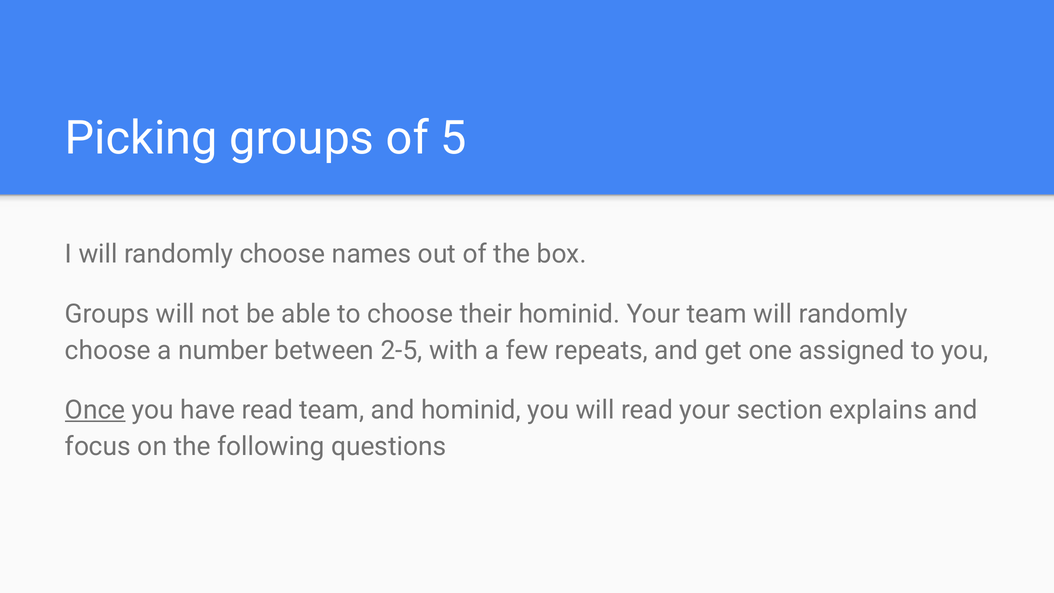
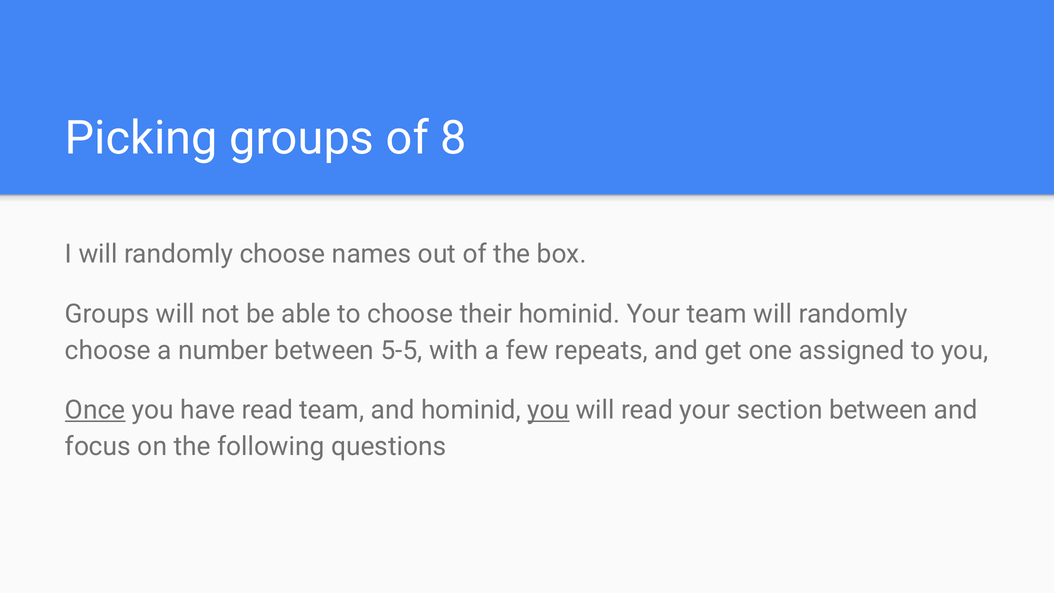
5: 5 -> 8
2-5: 2-5 -> 5-5
you at (548, 410) underline: none -> present
section explains: explains -> between
